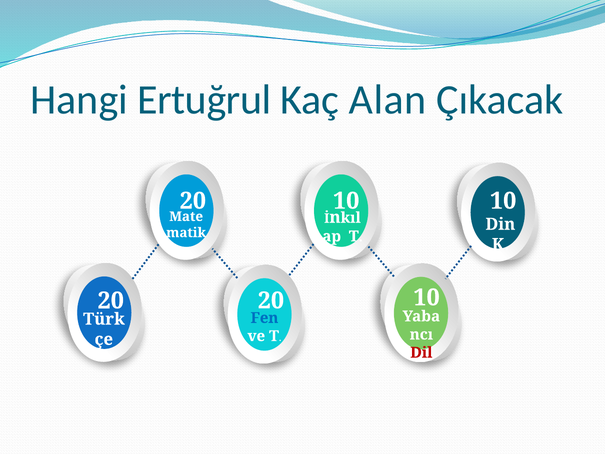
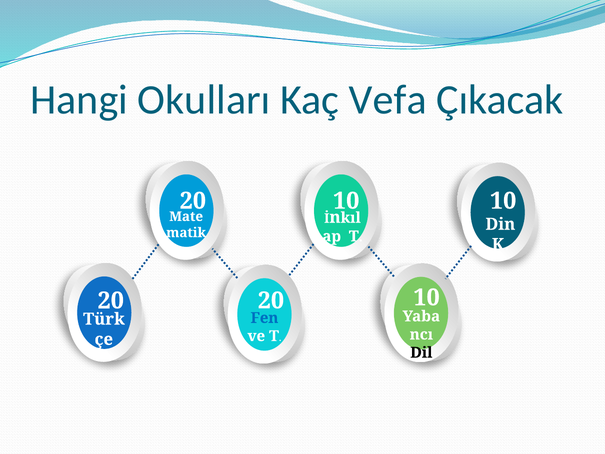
Ertuğrul: Ertuğrul -> Okulları
Alan: Alan -> Vefa
Dil colour: red -> black
